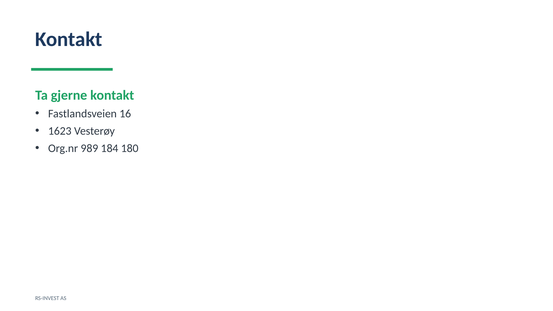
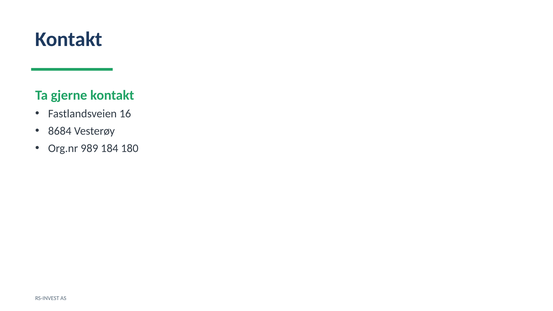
1623: 1623 -> 8684
